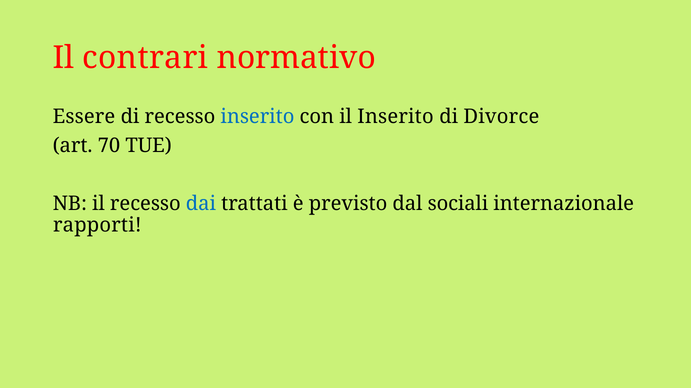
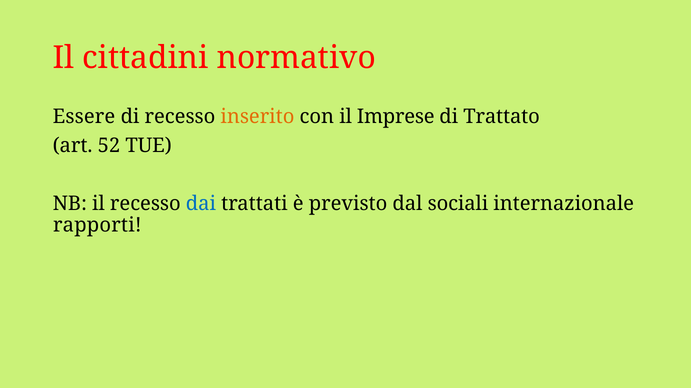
contrari: contrari -> cittadini
inserito at (257, 117) colour: blue -> orange
il Inserito: Inserito -> Imprese
Divorce: Divorce -> Trattato
70: 70 -> 52
